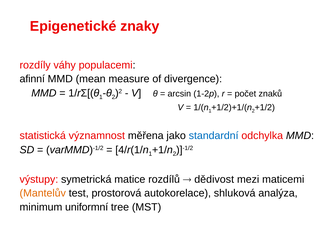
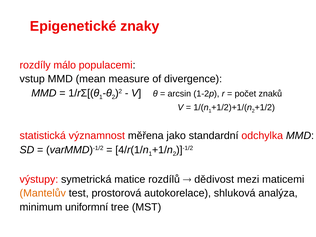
váhy: váhy -> málo
afinní: afinní -> vstup
standardní colour: blue -> black
